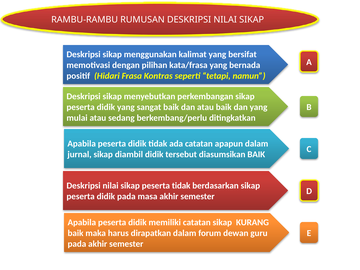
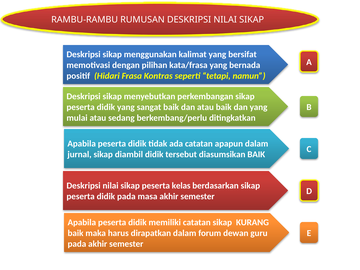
peserta tidak: tidak -> kelas
